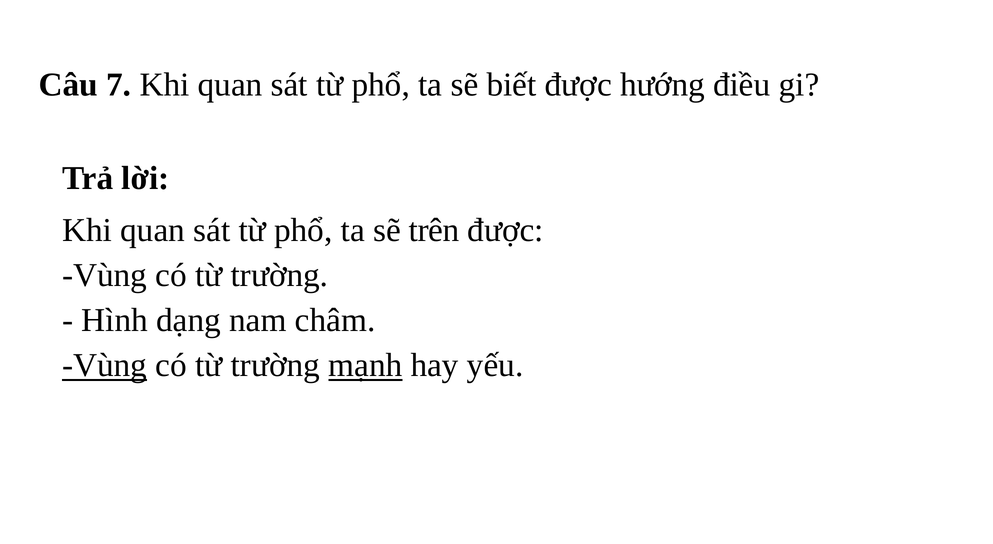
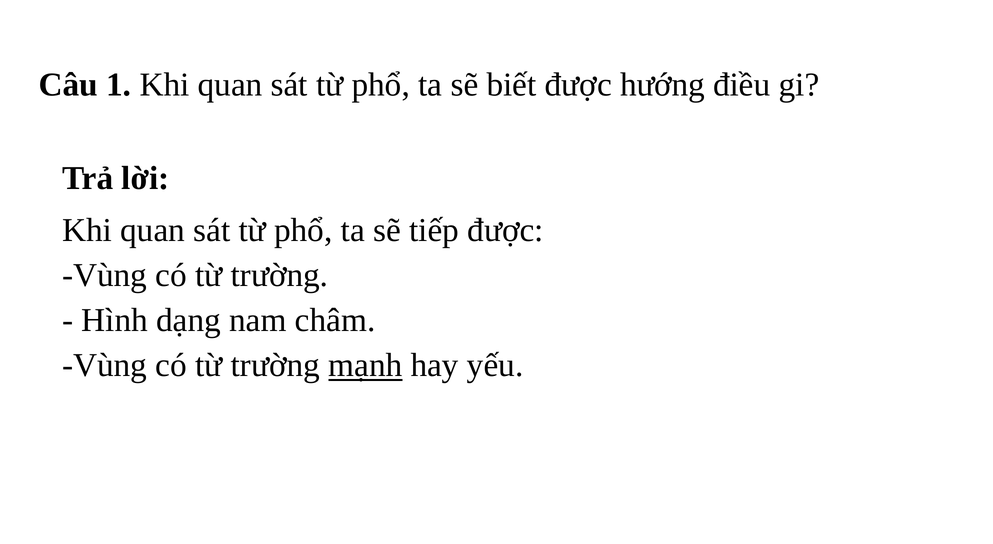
7: 7 -> 1
trên: trên -> tiếp
Vùng at (105, 365) underline: present -> none
